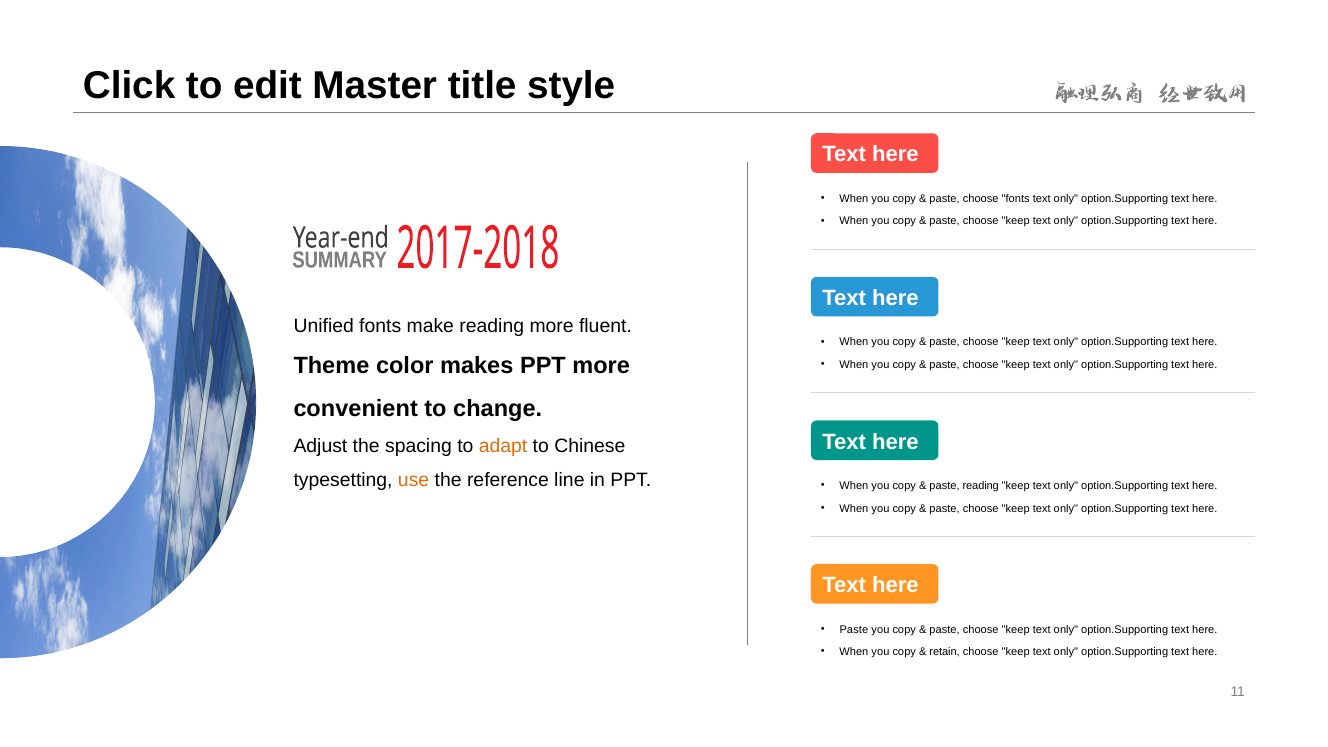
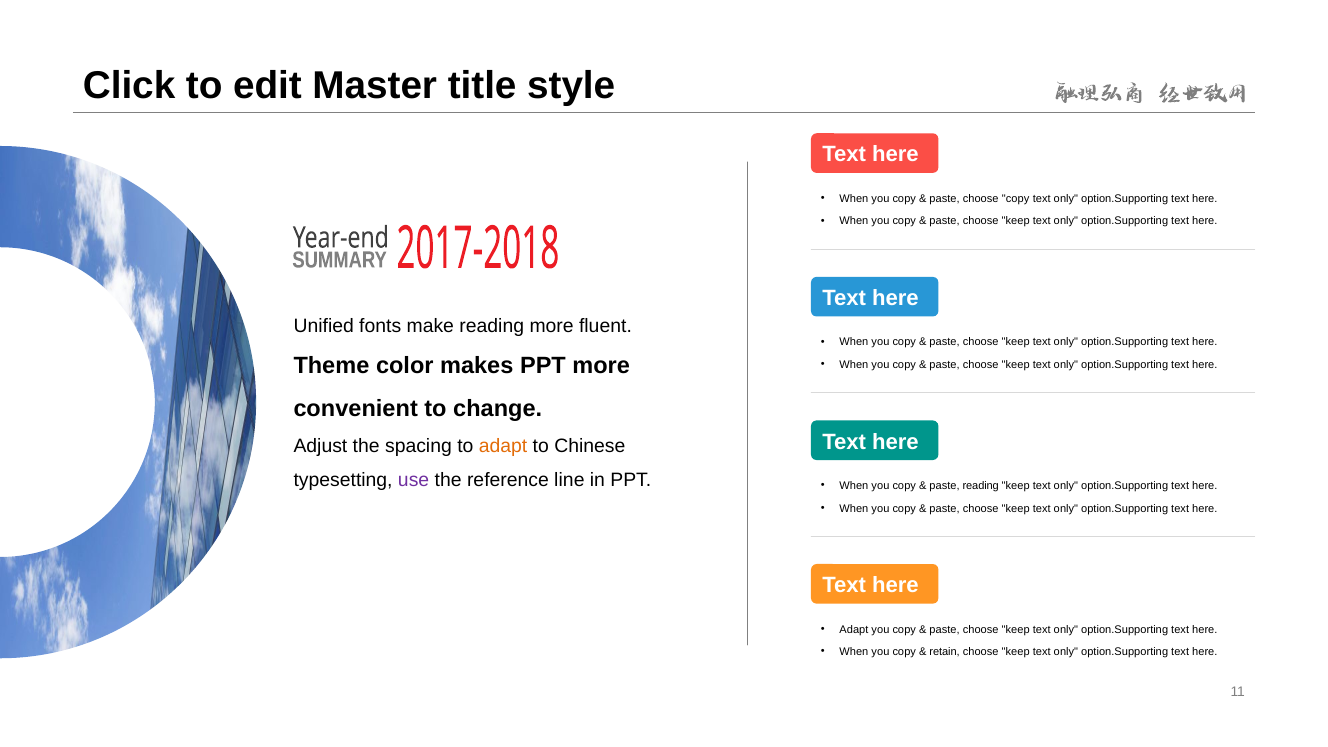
choose fonts: fonts -> copy
use colour: orange -> purple
Paste at (854, 629): Paste -> Adapt
